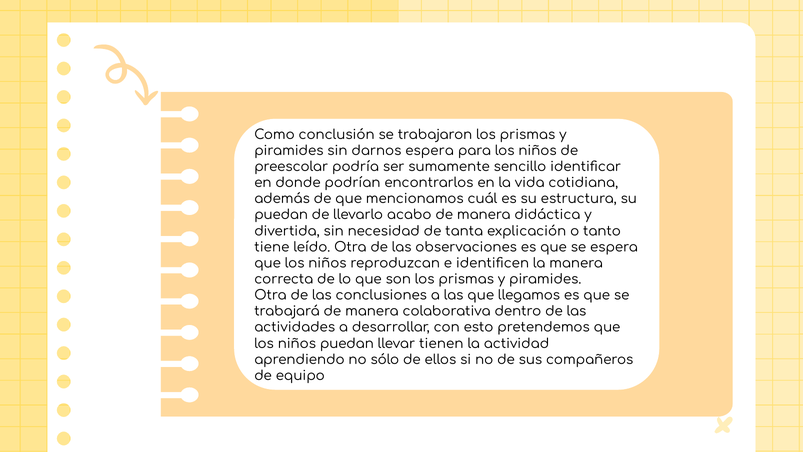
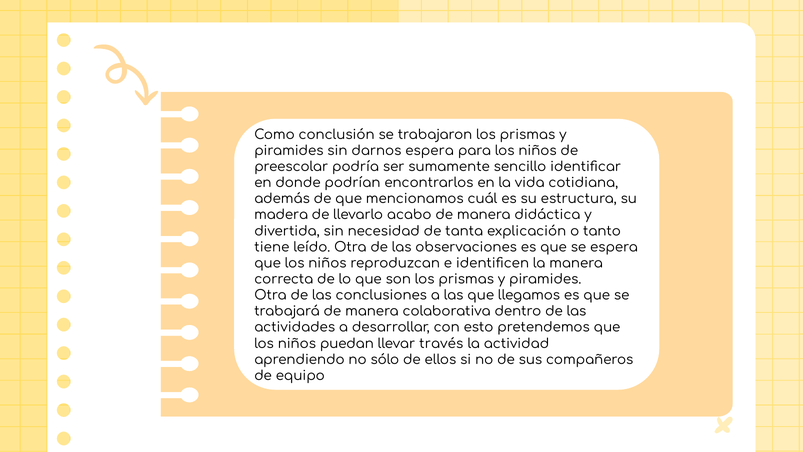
puedan at (281, 215): puedan -> madera
tienen: tienen -> través
